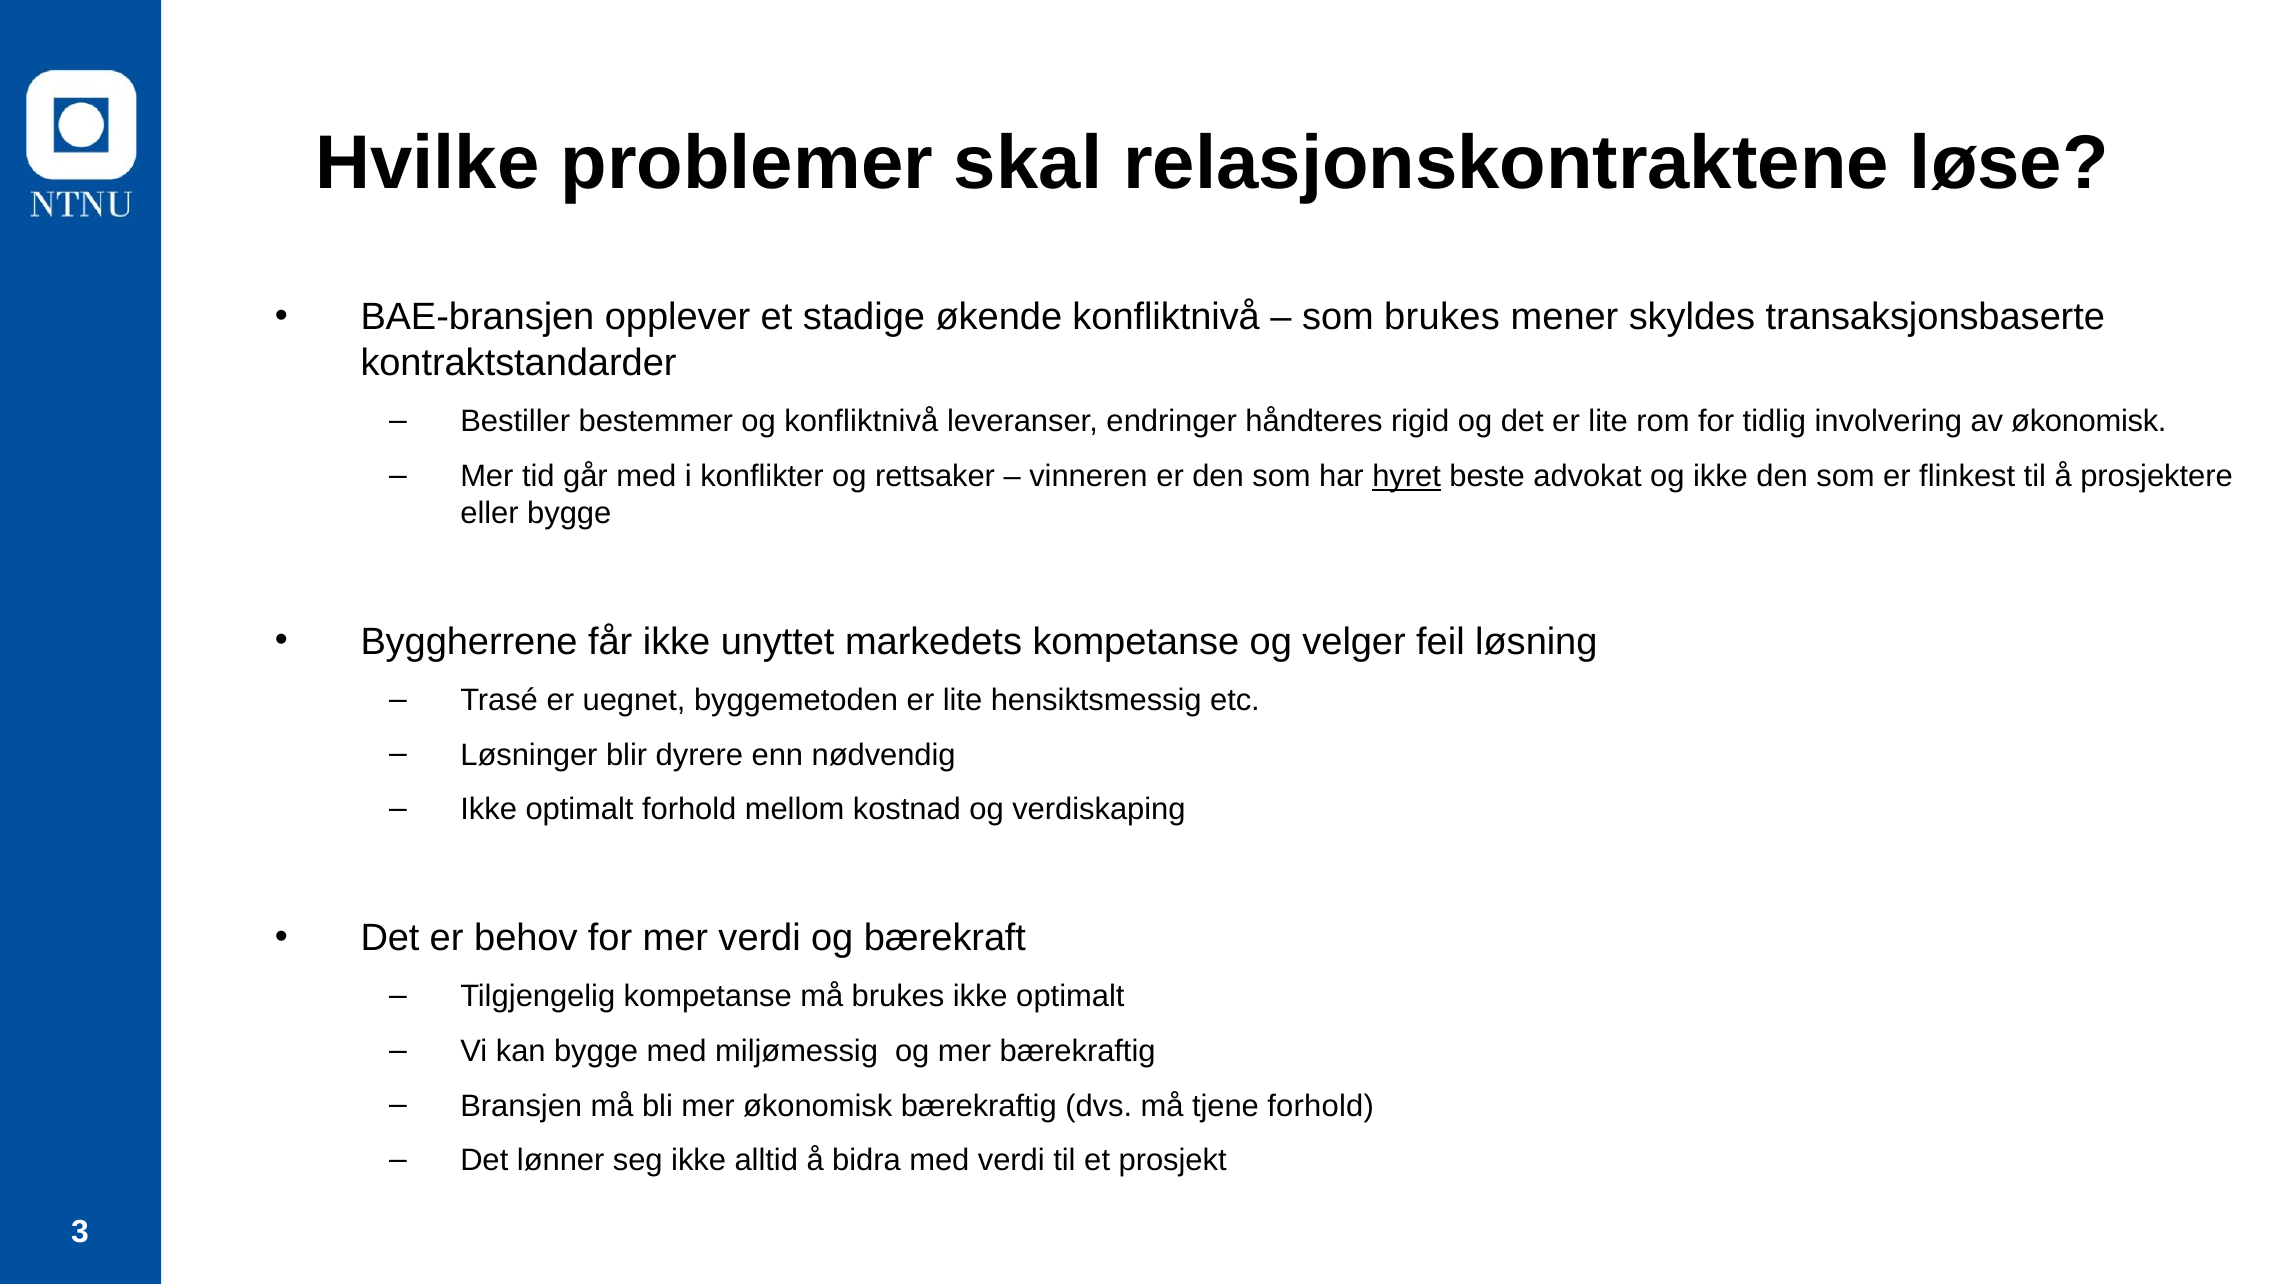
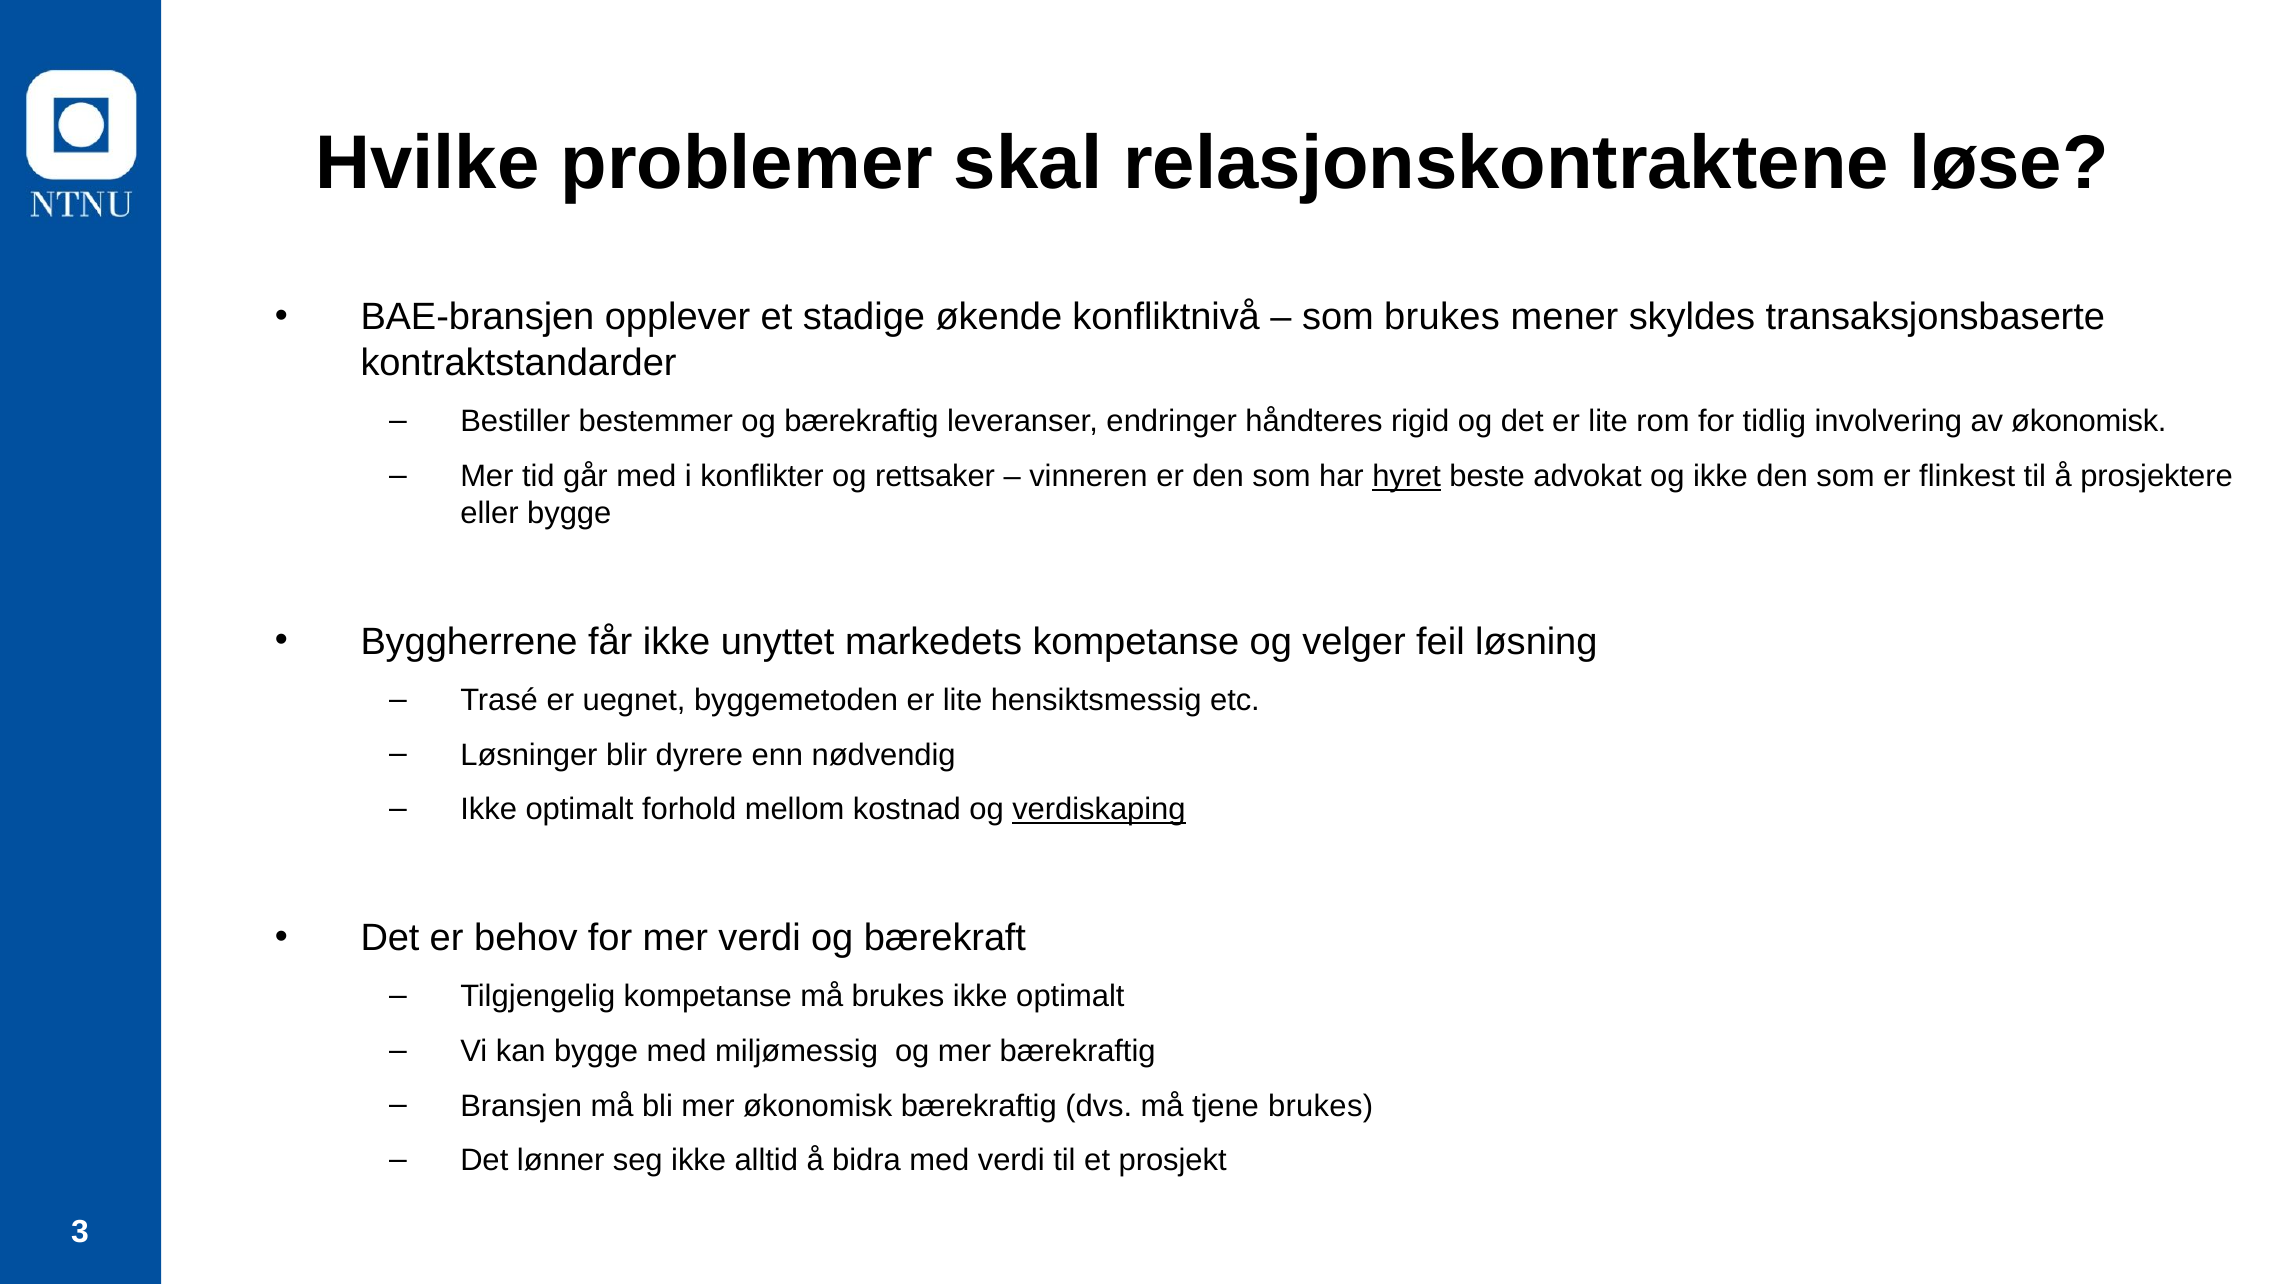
og konfliktnivå: konfliktnivå -> bærekraftig
verdiskaping underline: none -> present
tjene forhold: forhold -> brukes
